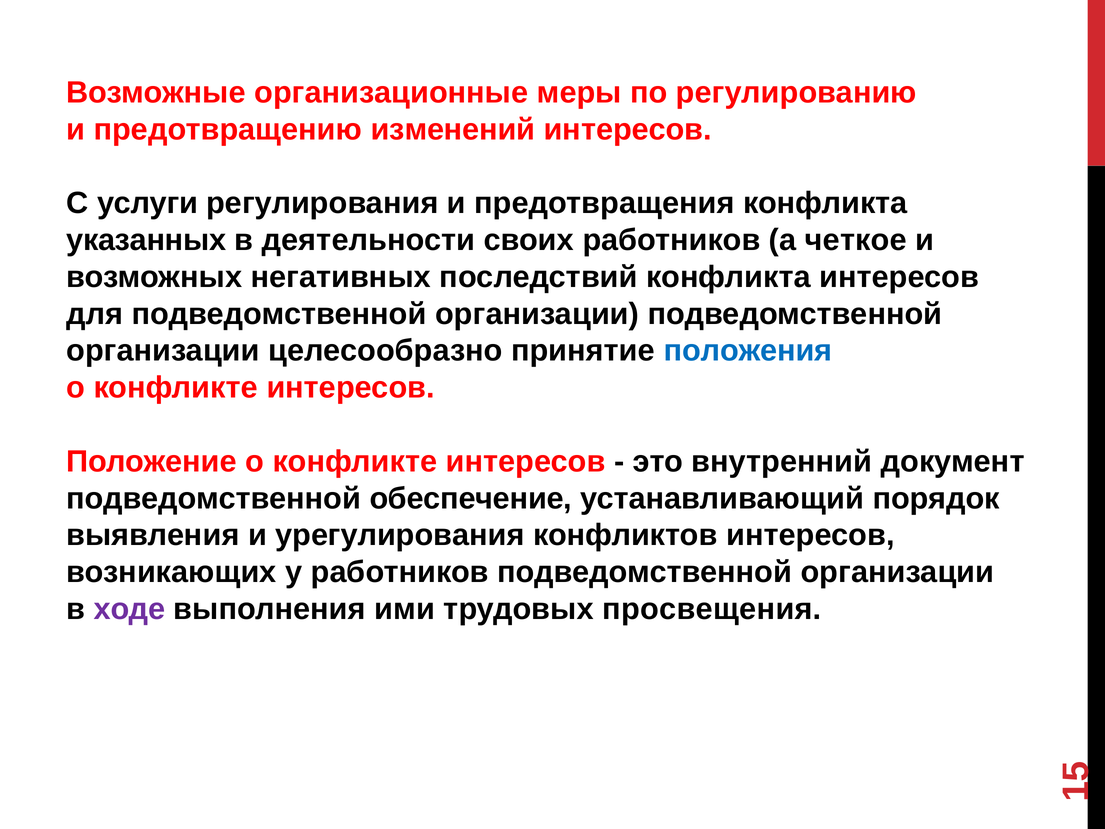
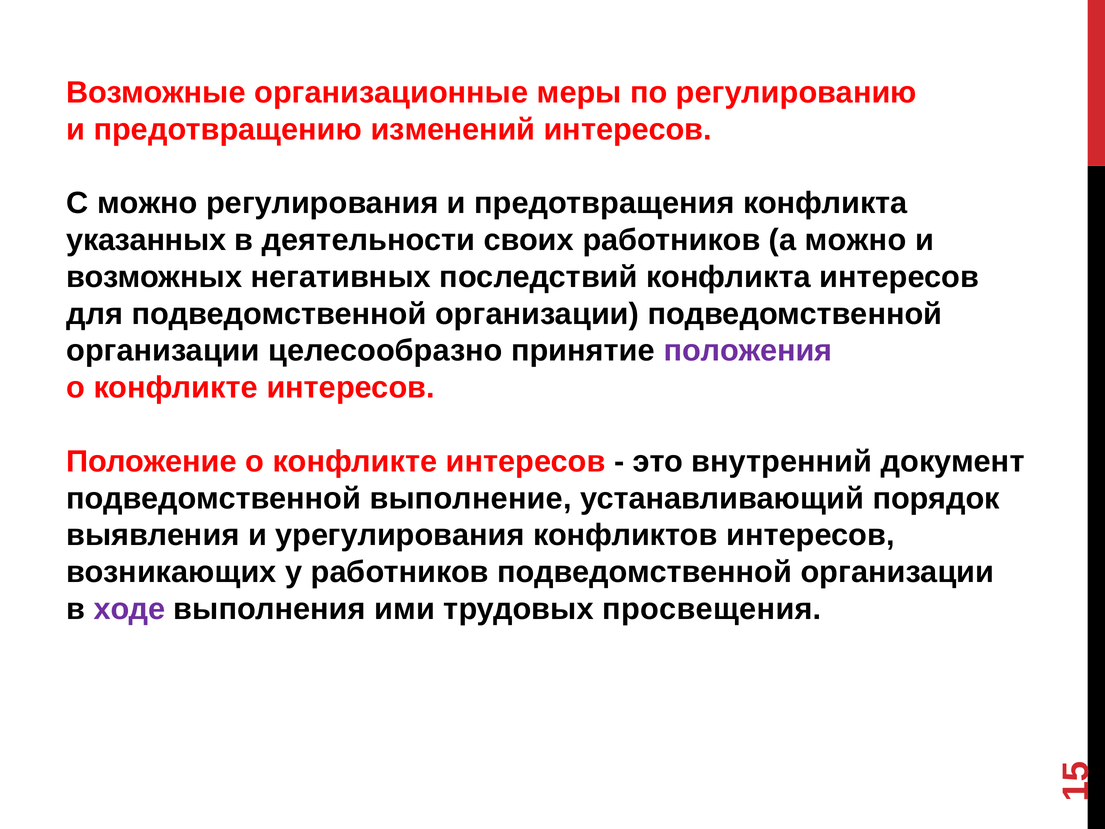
С услуги: услуги -> можно
а четкое: четкое -> можно
положения colour: blue -> purple
обеспечение: обеспечение -> выполнение
